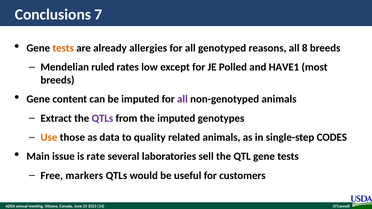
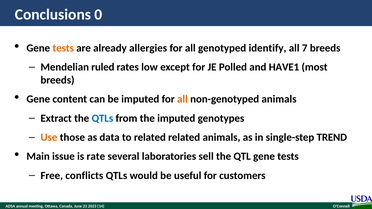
7: 7 -> 0
reasons: reasons -> identify
8: 8 -> 7
all at (182, 99) colour: purple -> orange
QTLs at (102, 118) colour: purple -> blue
to quality: quality -> related
CODES: CODES -> TREND
markers: markers -> conflicts
